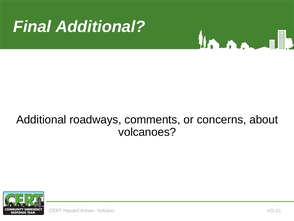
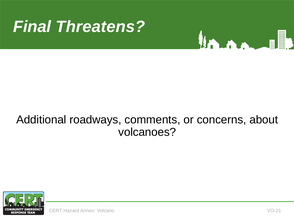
Final Additional: Additional -> Threatens
